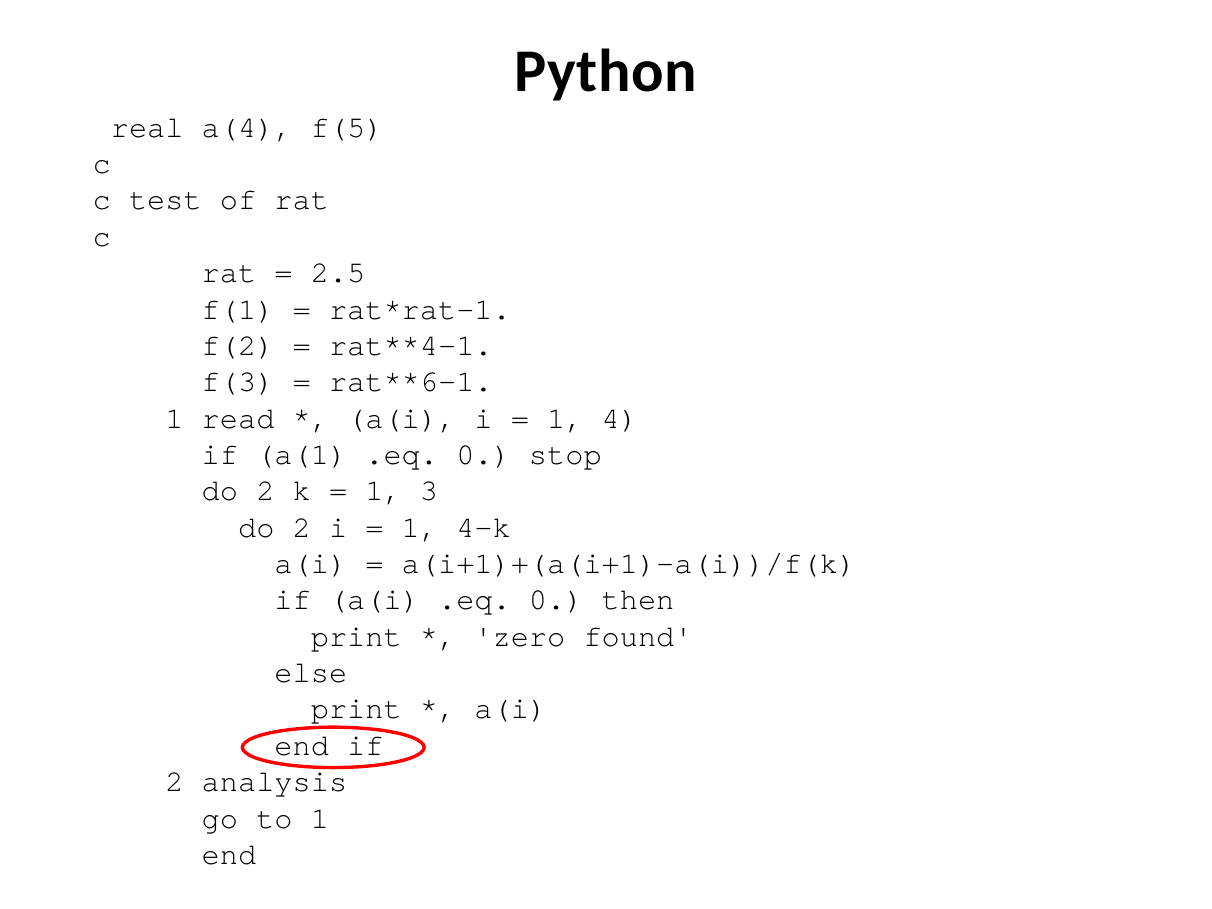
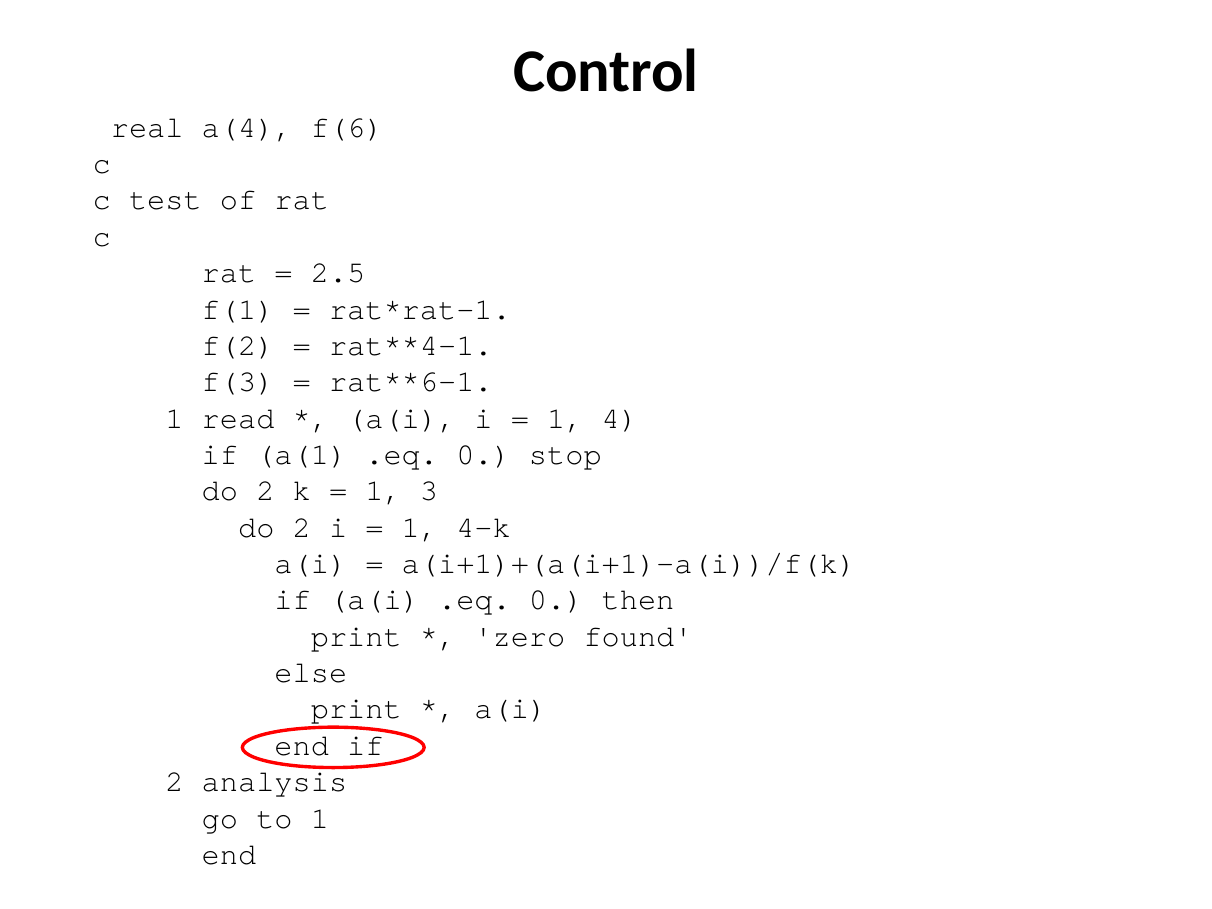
Python: Python -> Control
f(5: f(5 -> f(6
